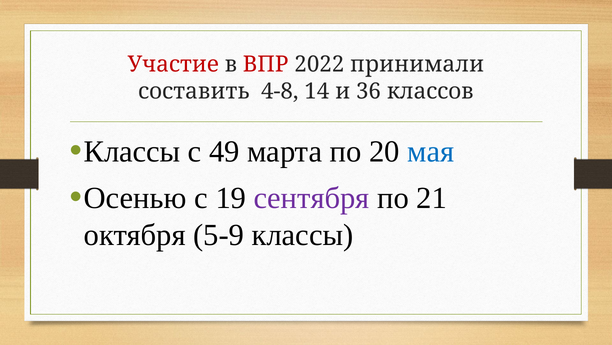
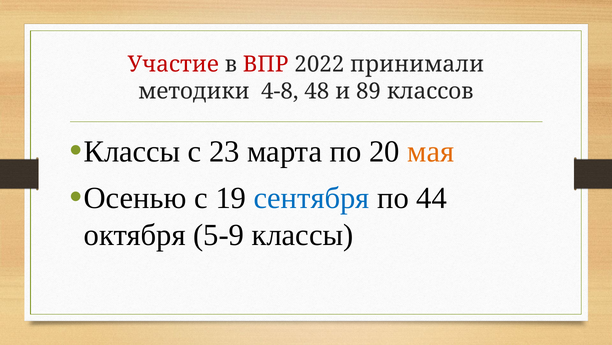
составить: составить -> методики
14: 14 -> 48
36: 36 -> 89
49: 49 -> 23
мая colour: blue -> orange
сентября colour: purple -> blue
21: 21 -> 44
